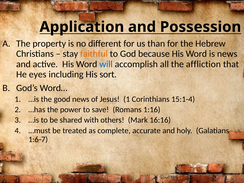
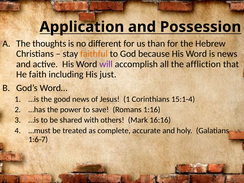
property: property -> thoughts
will colour: blue -> purple
eyes: eyes -> faith
sort: sort -> just
